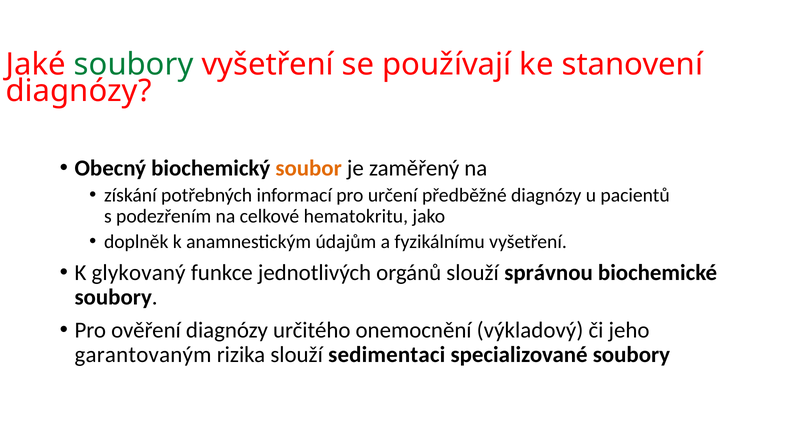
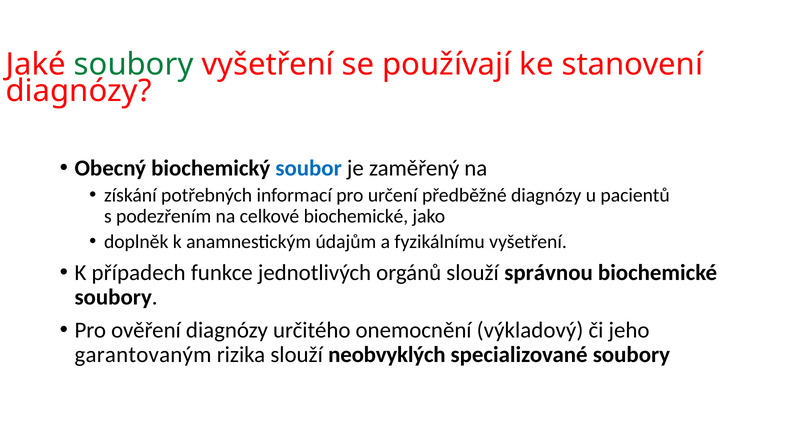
soubor colour: orange -> blue
celkové hematokritu: hematokritu -> biochemické
glykovaný: glykovaný -> případech
sedimentaci: sedimentaci -> neobvyklých
